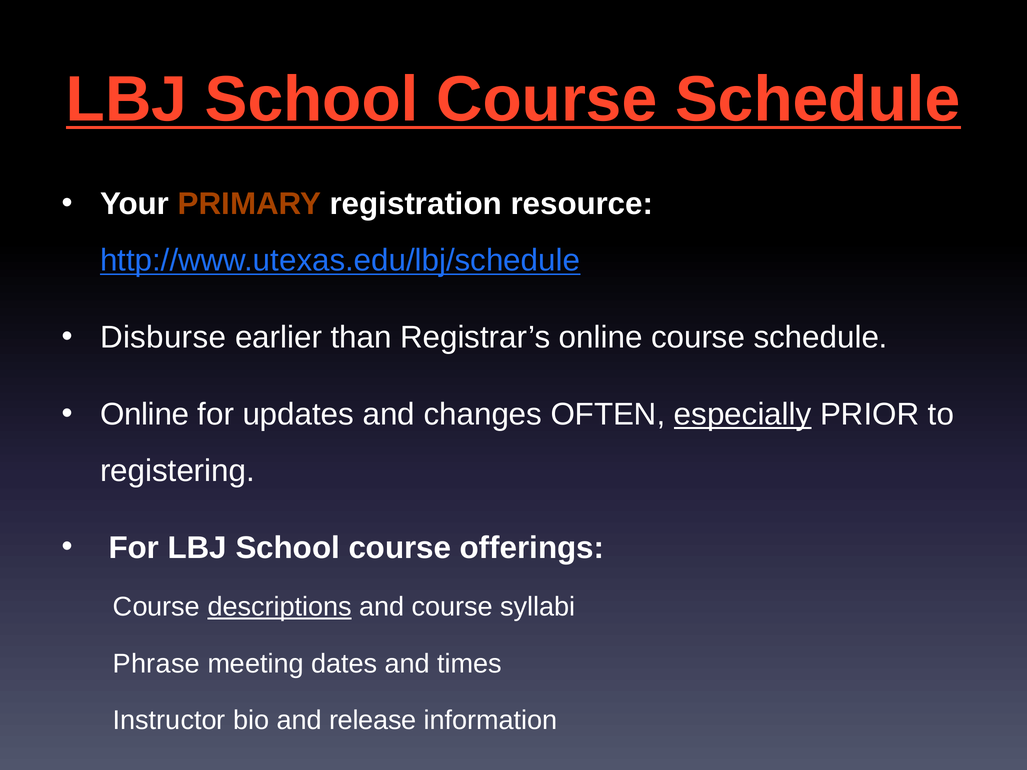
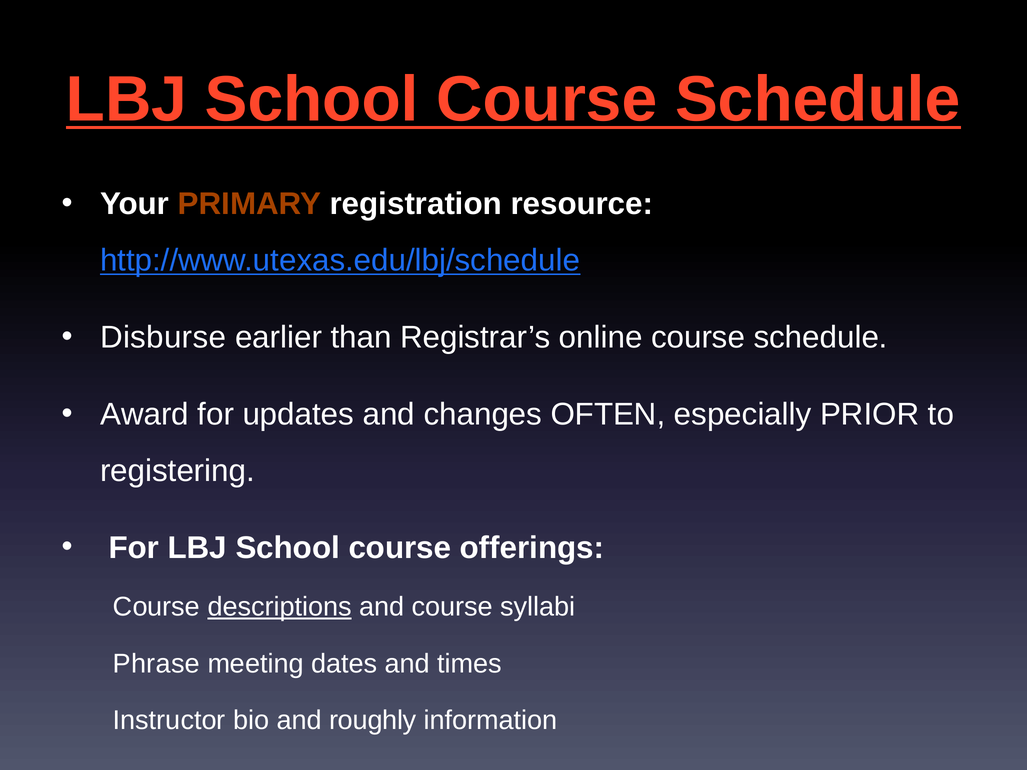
Online at (145, 415): Online -> Award
especially underline: present -> none
release: release -> roughly
